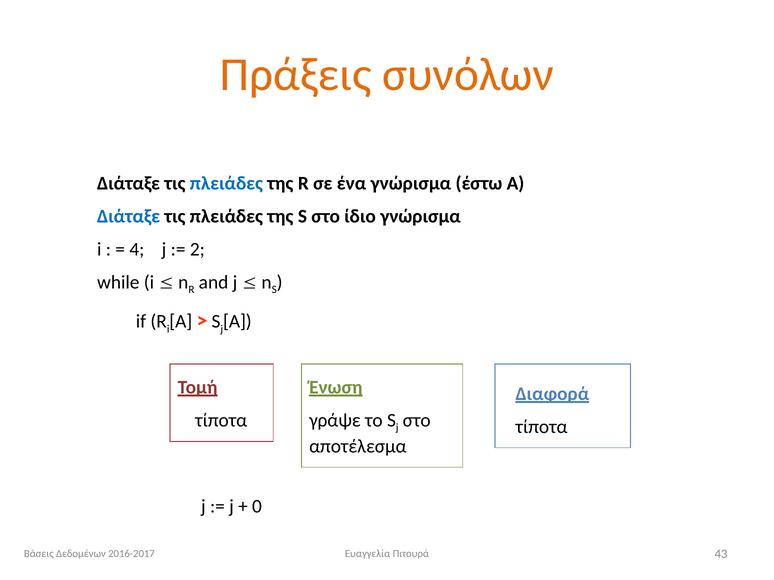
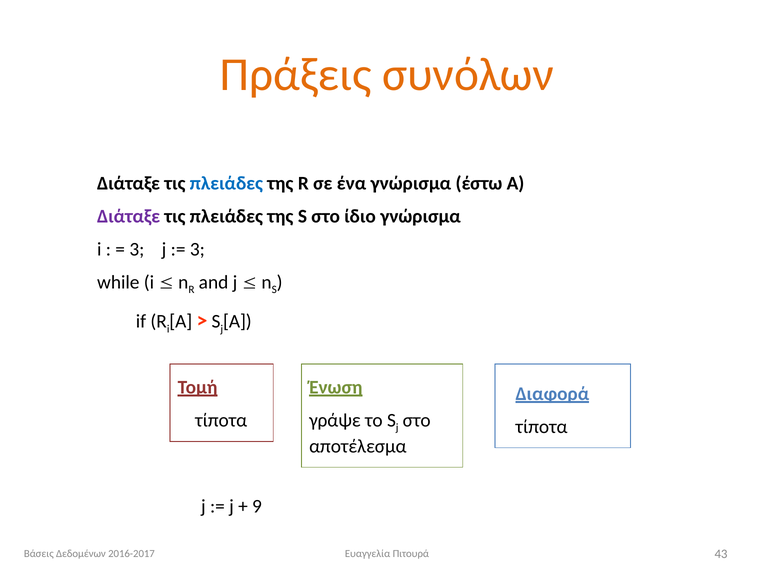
Διάταξε at (129, 217) colour: blue -> purple
4 at (137, 249): 4 -> 3
2 at (197, 249): 2 -> 3
0: 0 -> 9
